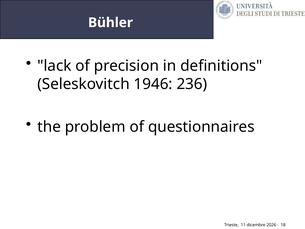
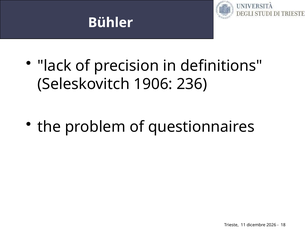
1946: 1946 -> 1906
